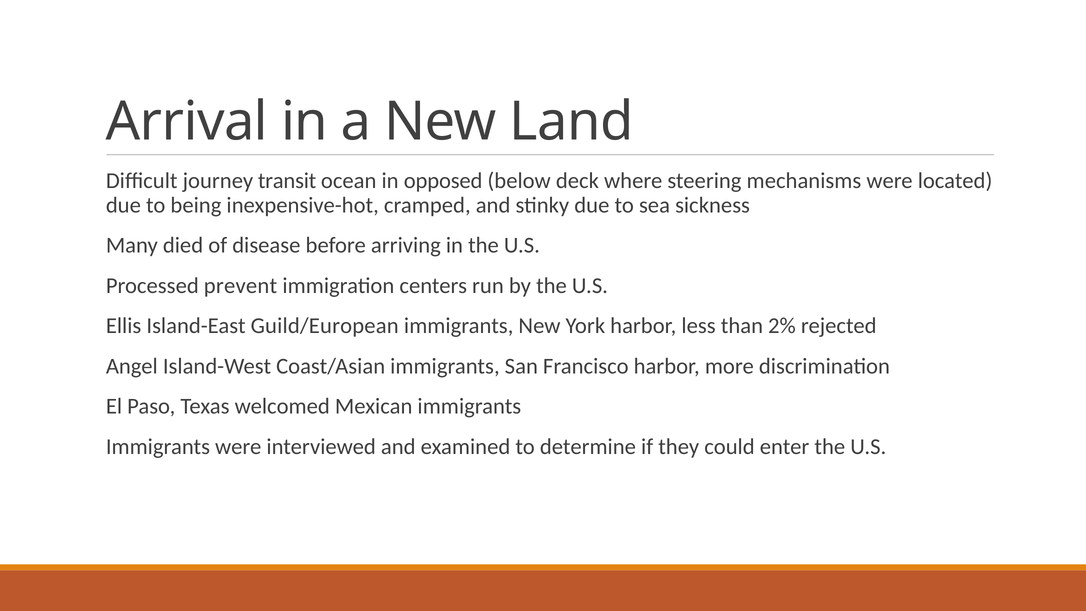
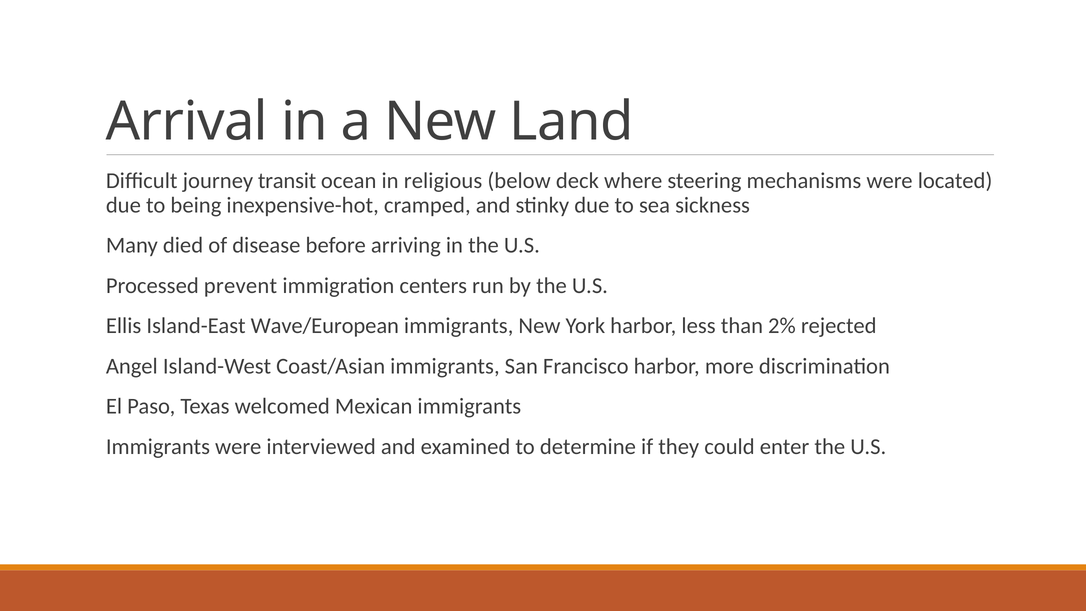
opposed: opposed -> religious
Guild/European: Guild/European -> Wave/European
